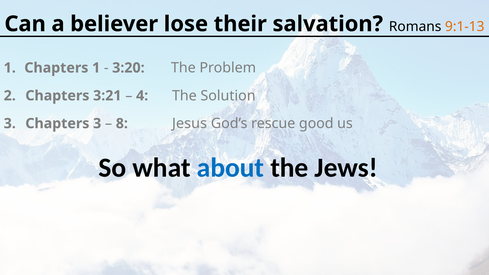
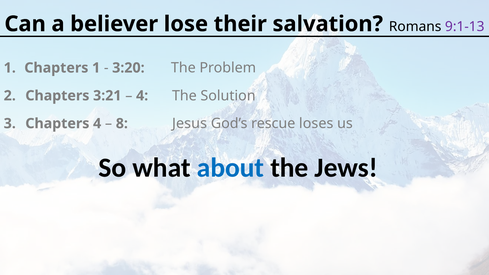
9:1-13 colour: orange -> purple
Chapters 3: 3 -> 4
good: good -> loses
